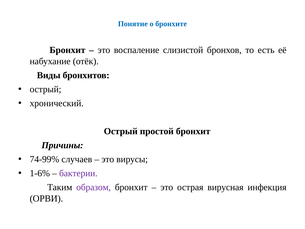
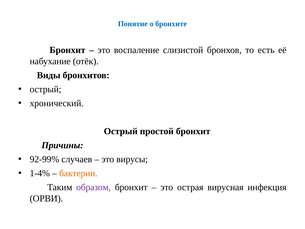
74-99%: 74-99% -> 92-99%
1-6%: 1-6% -> 1-4%
бактерии colour: purple -> orange
